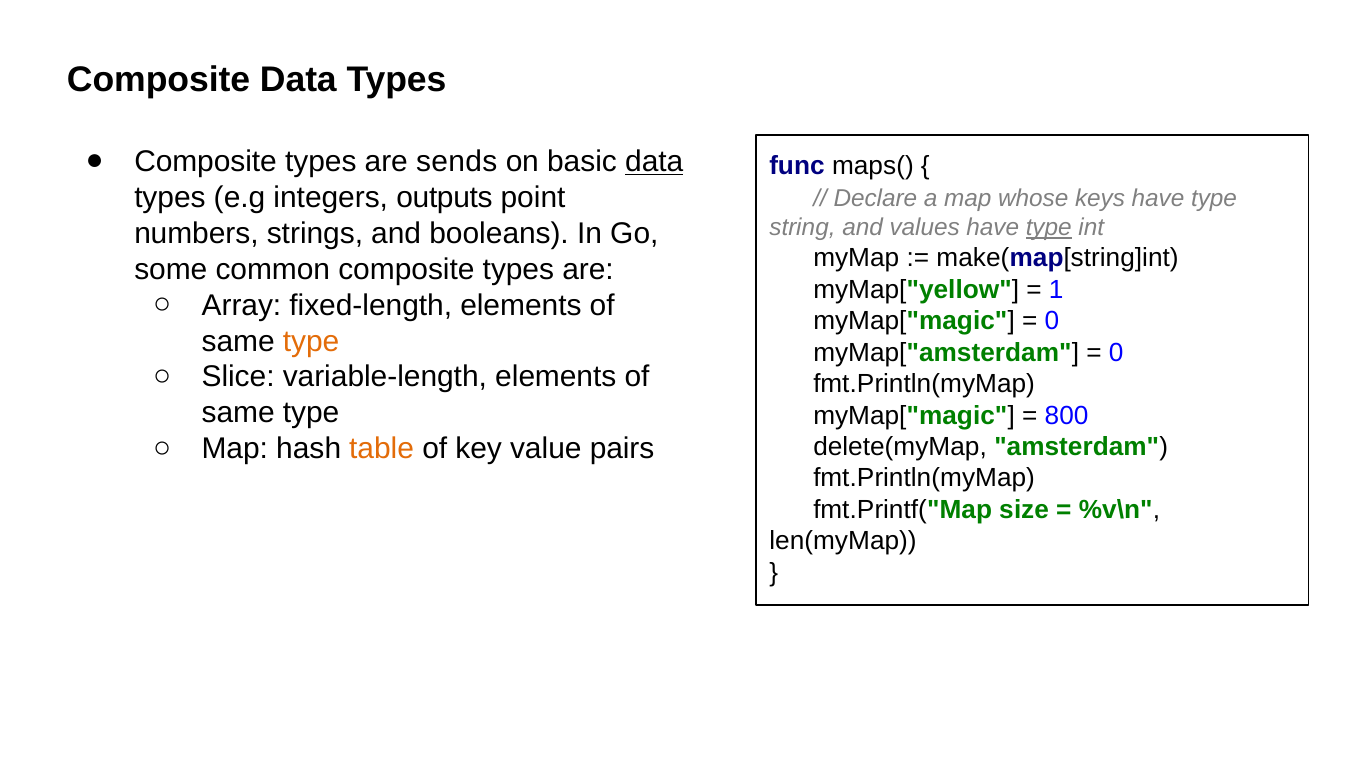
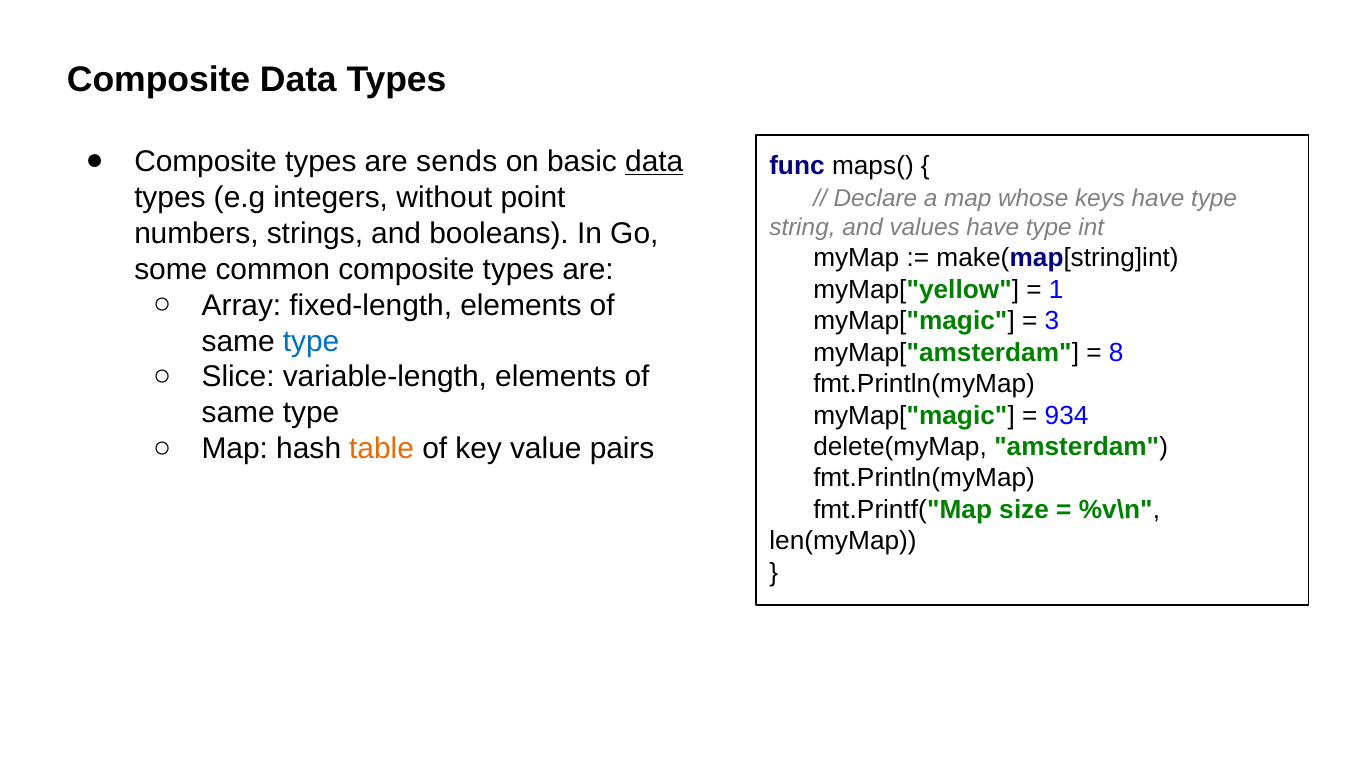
outputs: outputs -> without
type at (1049, 228) underline: present -> none
0 at (1052, 321): 0 -> 3
type at (311, 341) colour: orange -> blue
0 at (1116, 353): 0 -> 8
800: 800 -> 934
